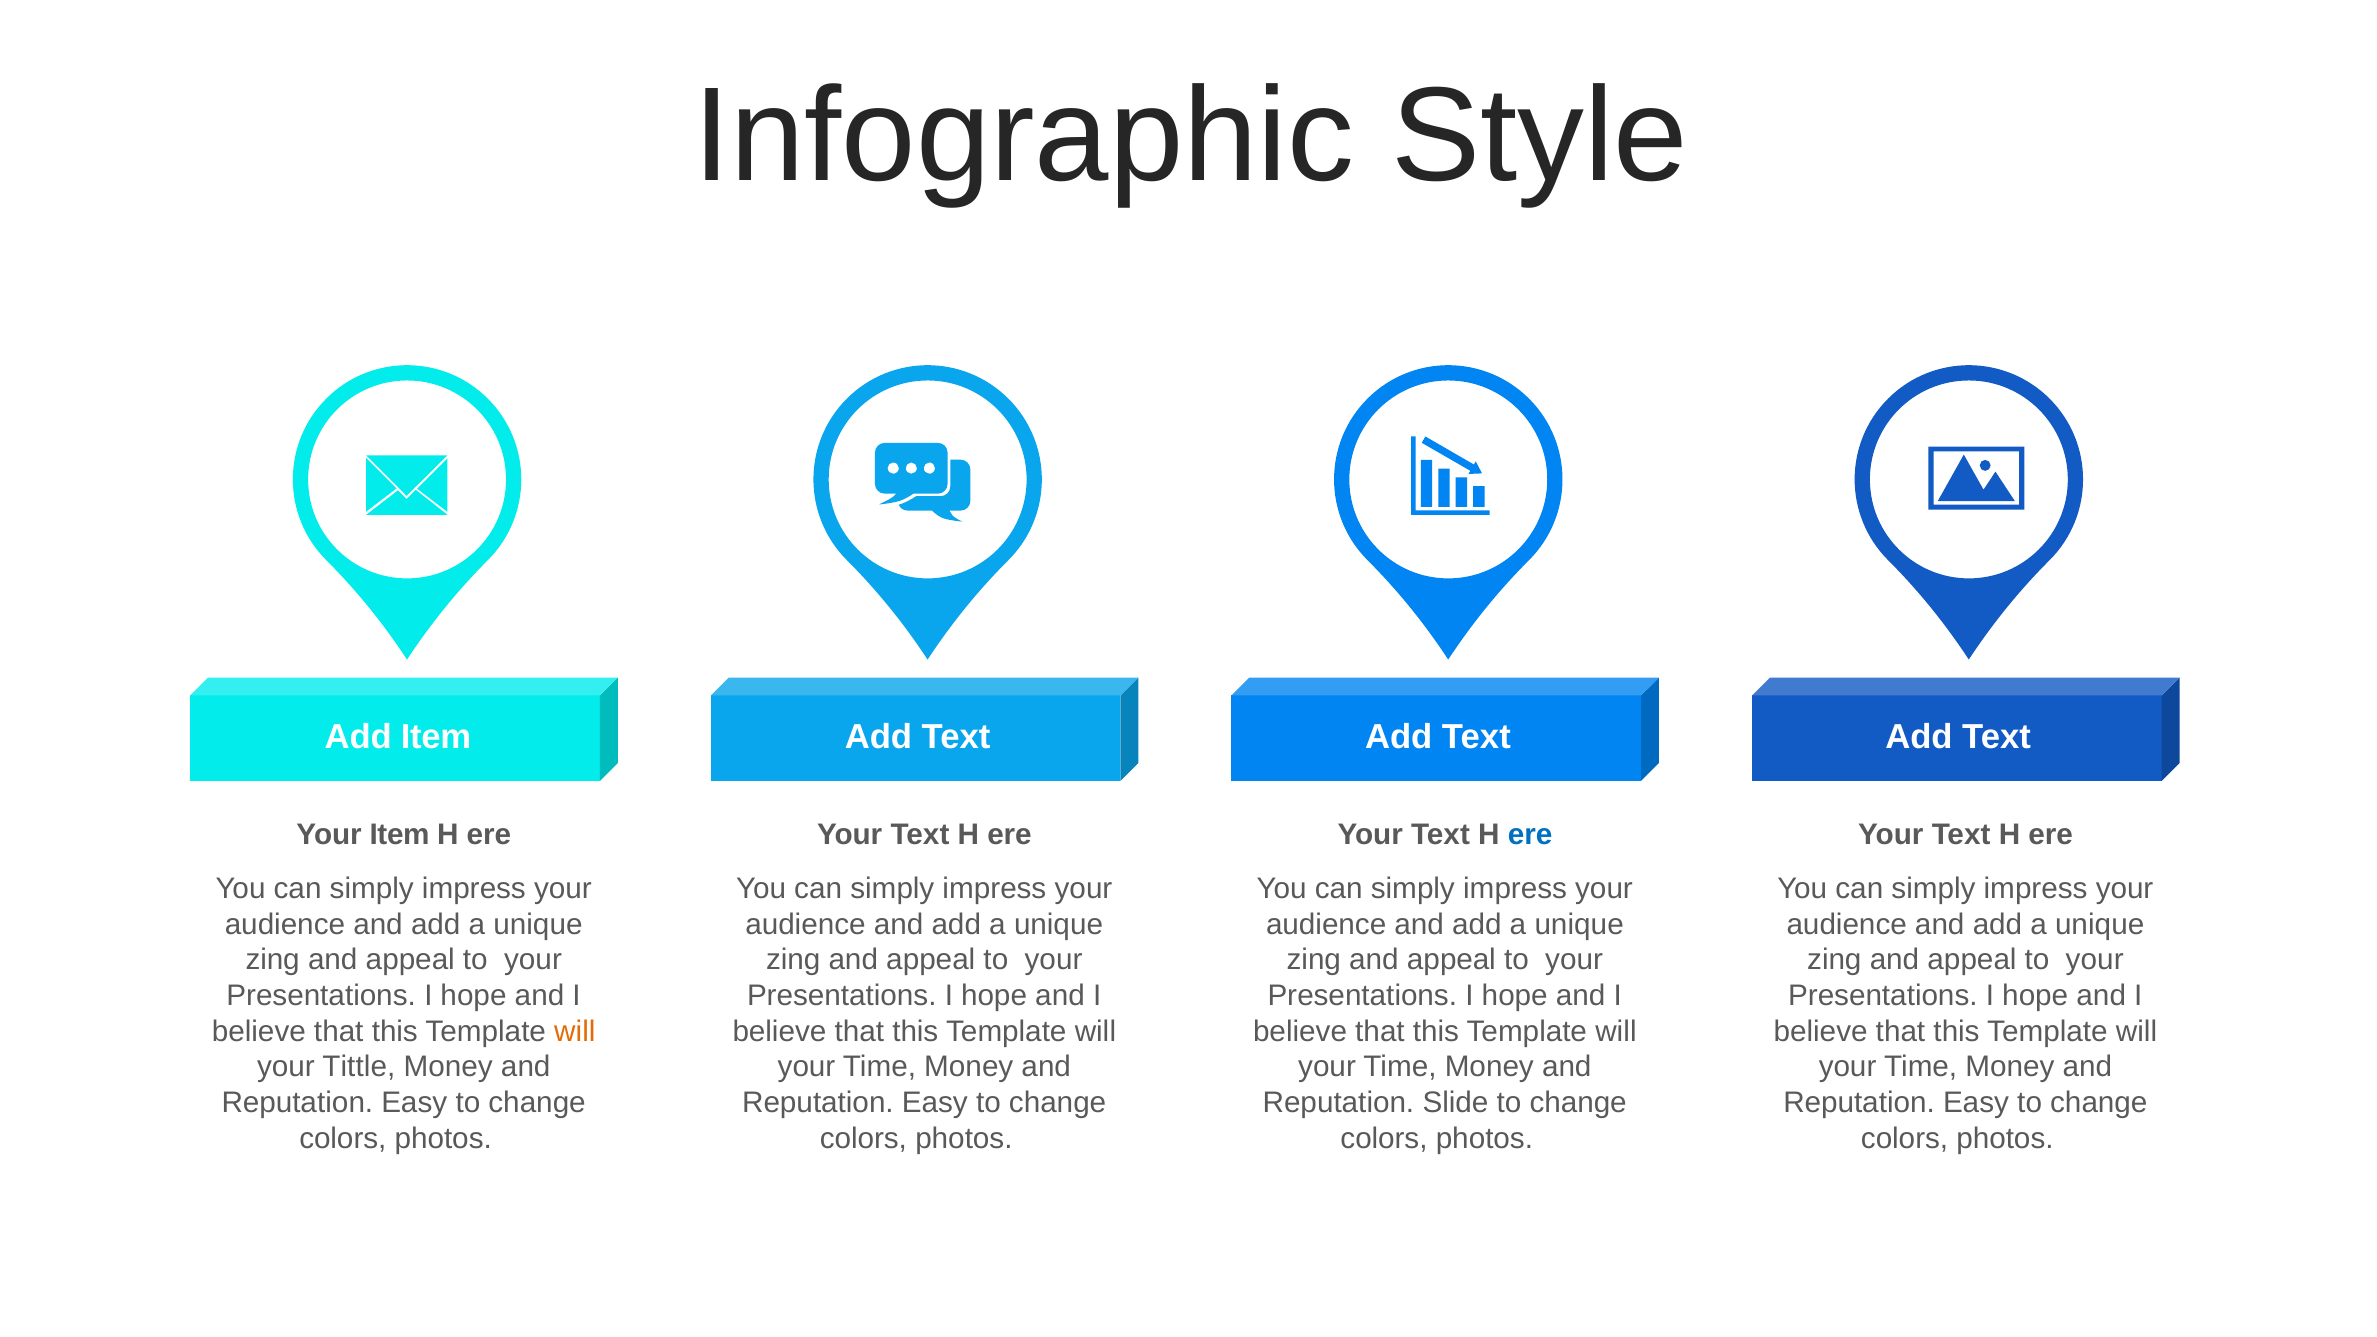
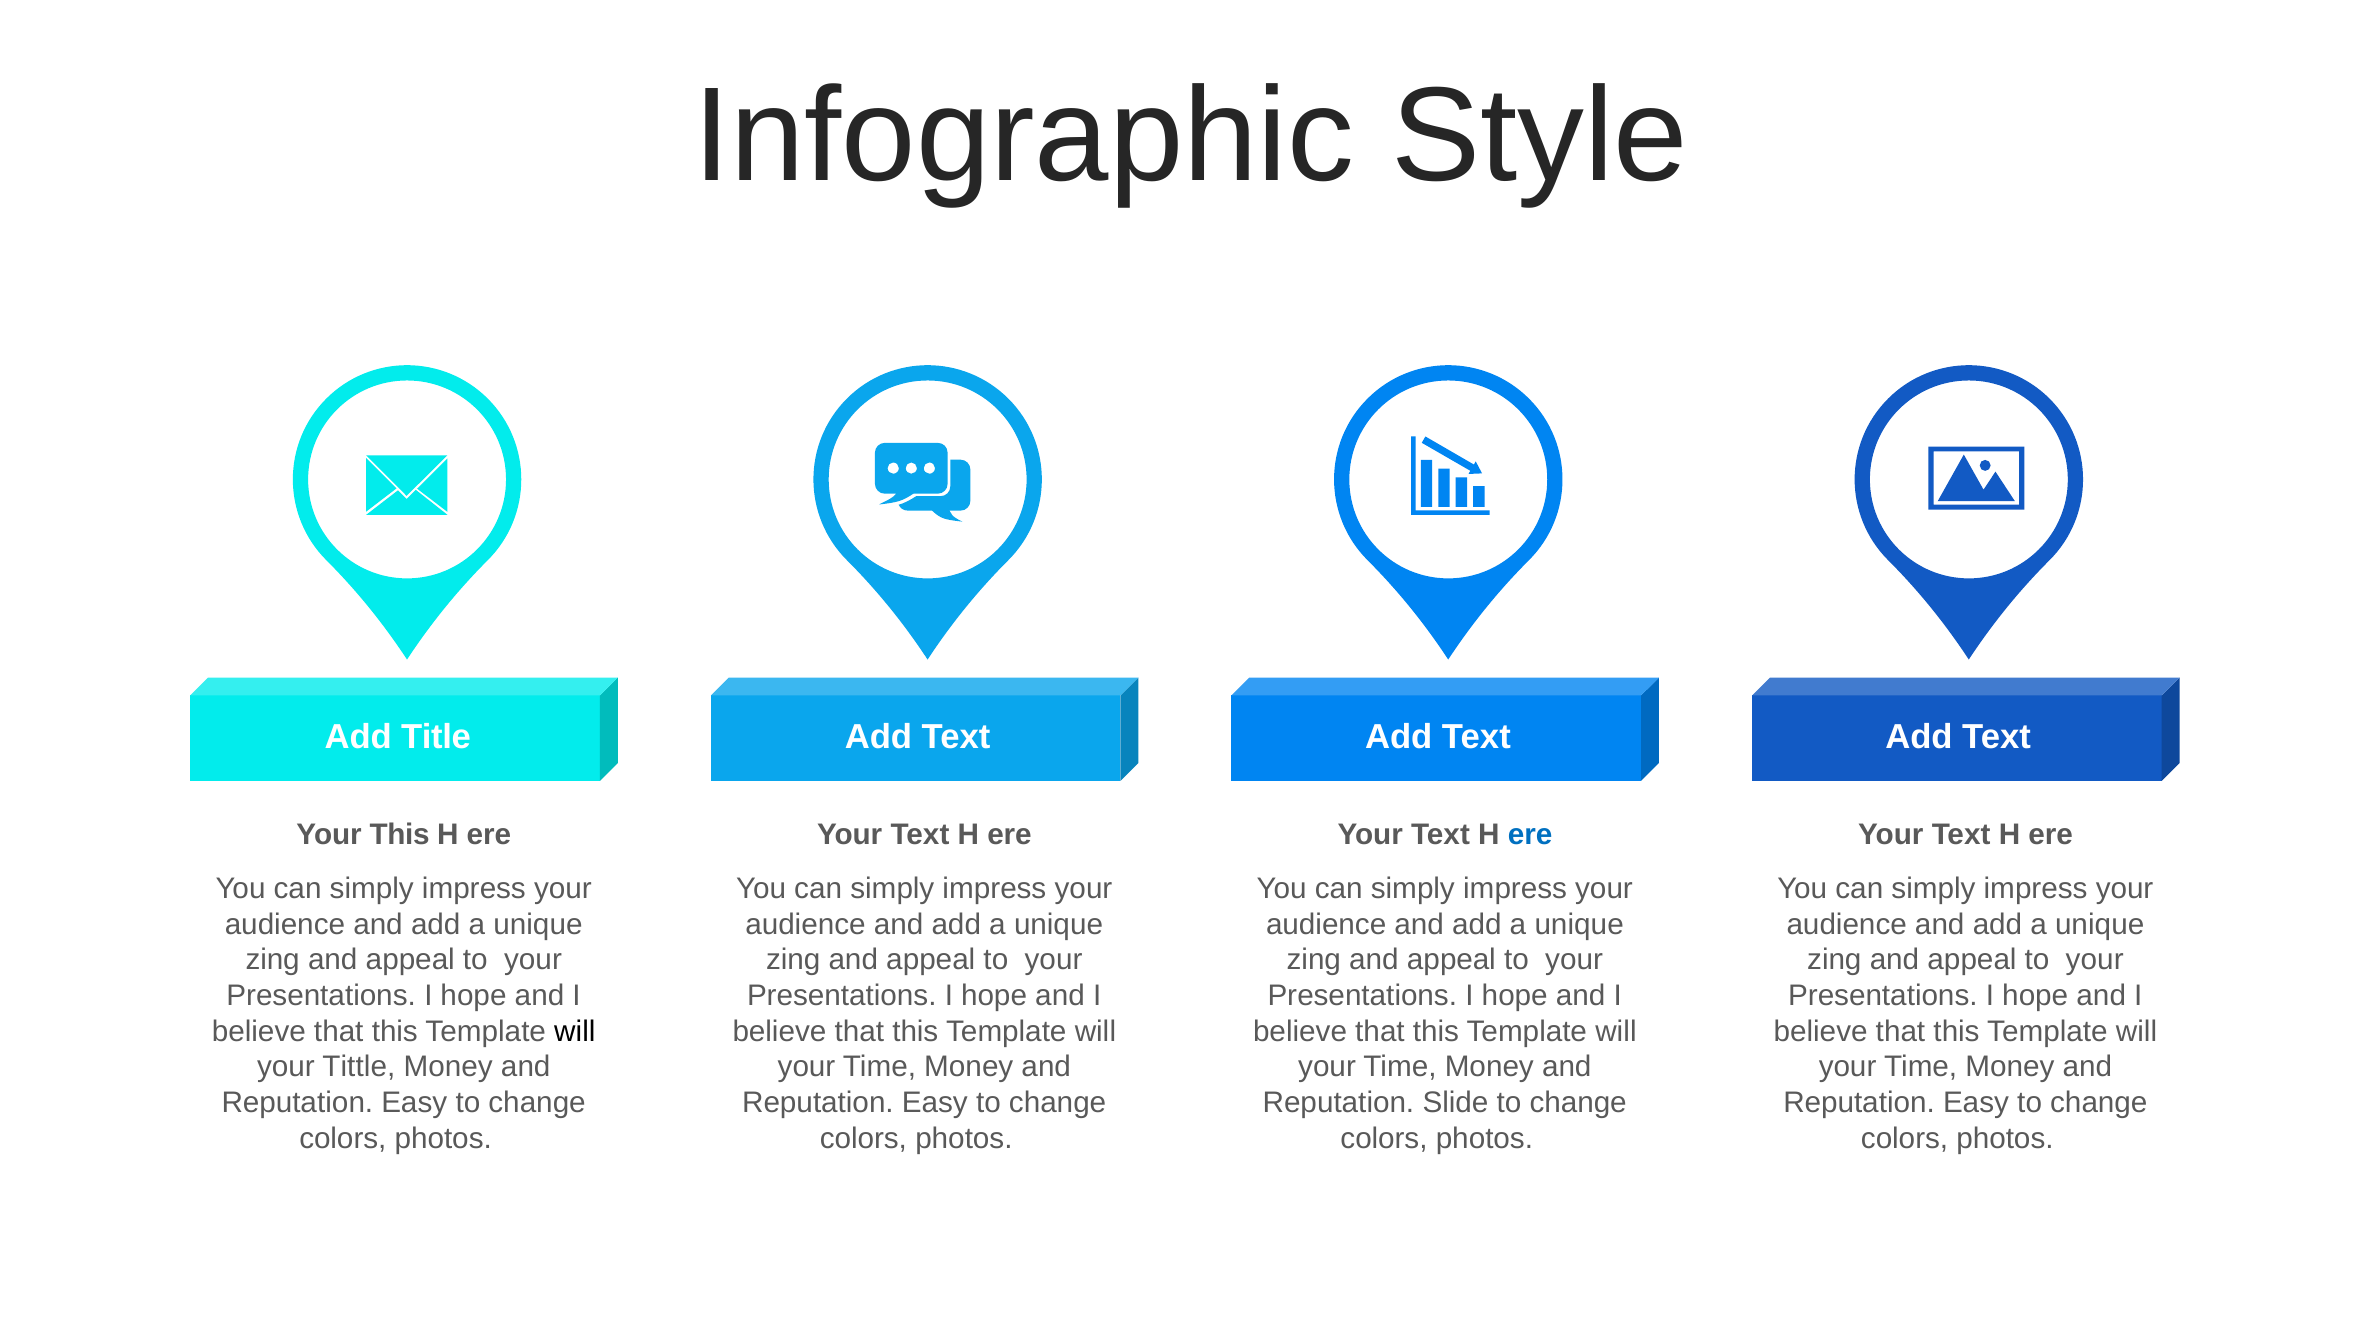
Add Item: Item -> Title
Your Item: Item -> This
will at (575, 1031) colour: orange -> black
